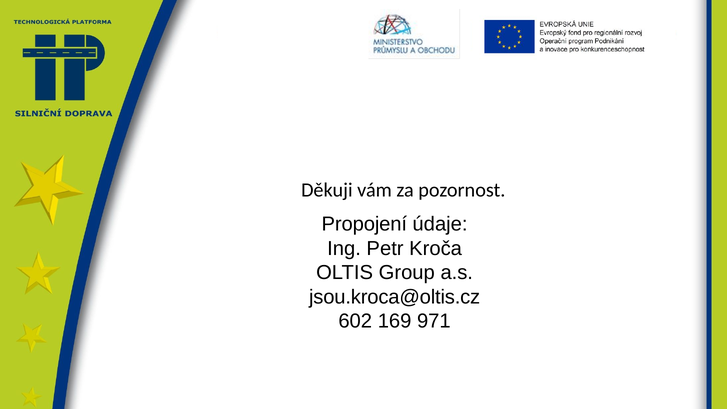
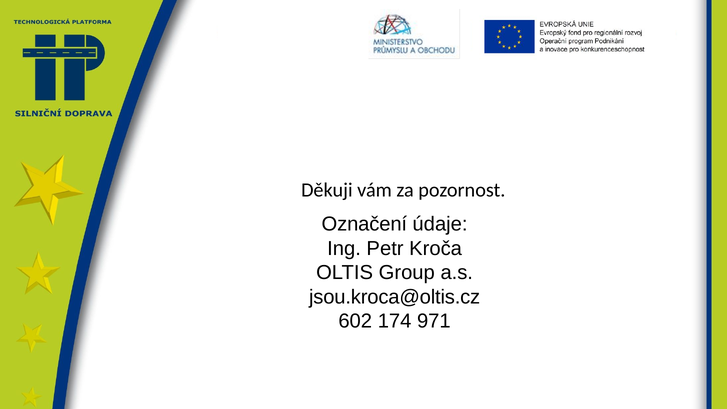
Propojení: Propojení -> Označení
169: 169 -> 174
